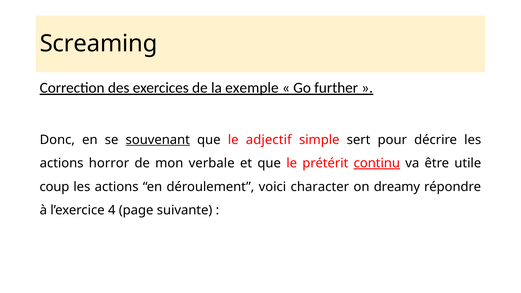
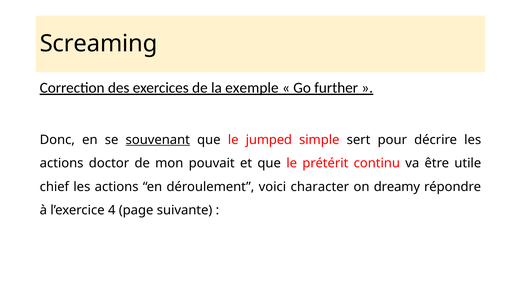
adjectif: adjectif -> jumped
horror: horror -> doctor
verbale: verbale -> pouvait
continu underline: present -> none
coup: coup -> chief
